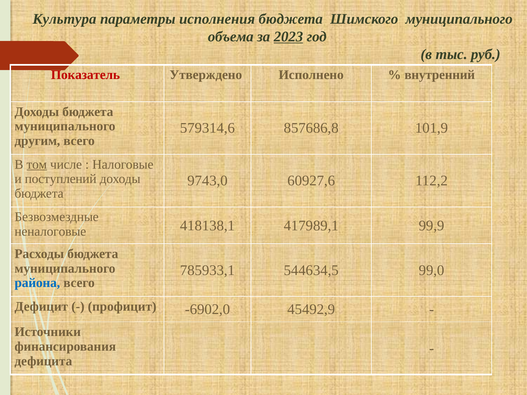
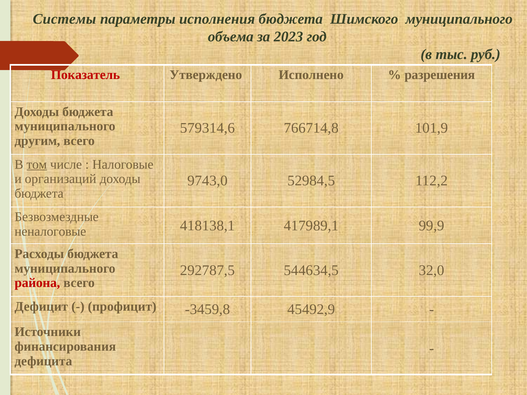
Культура: Культура -> Системы
2023 underline: present -> none
внутренний: внутренний -> разрешения
857686,8: 857686,8 -> 766714,8
поступлений: поступлений -> организаций
60927,6: 60927,6 -> 52984,5
785933,1: 785933,1 -> 292787,5
99,0: 99,0 -> 32,0
района colour: blue -> red
-6902,0: -6902,0 -> -3459,8
